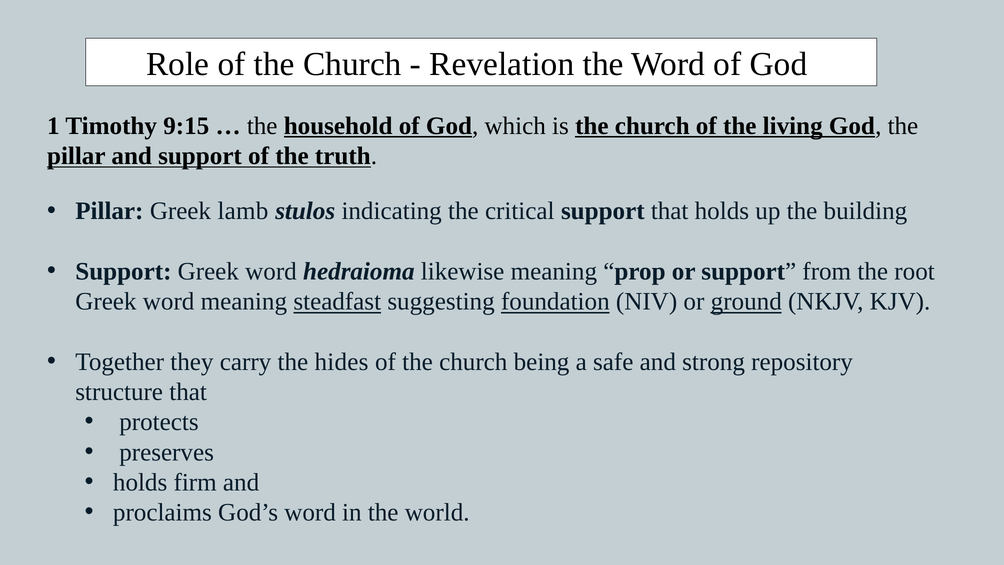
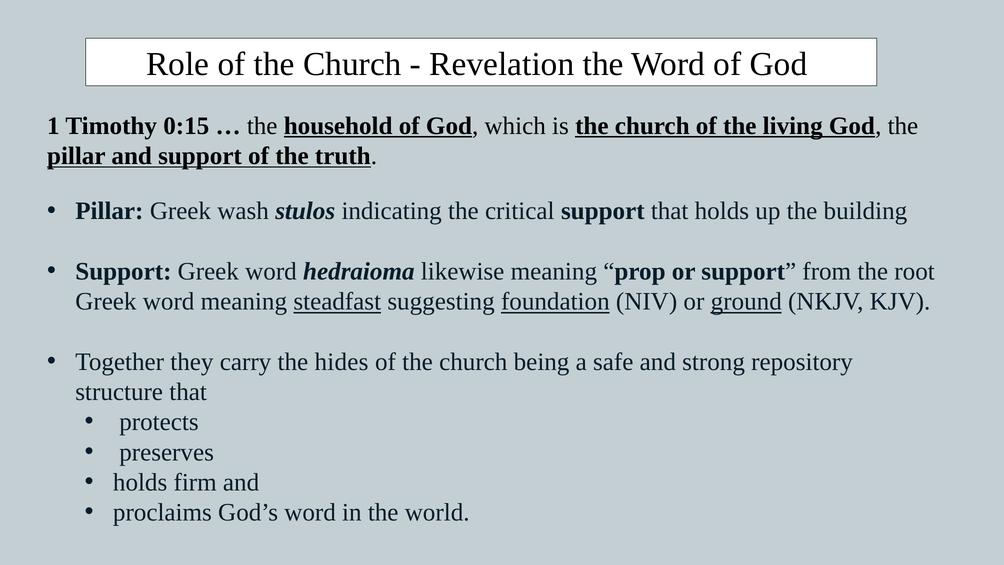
9:15: 9:15 -> 0:15
lamb: lamb -> wash
